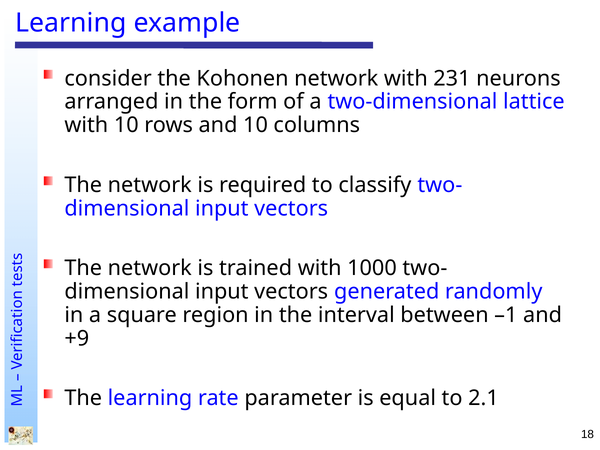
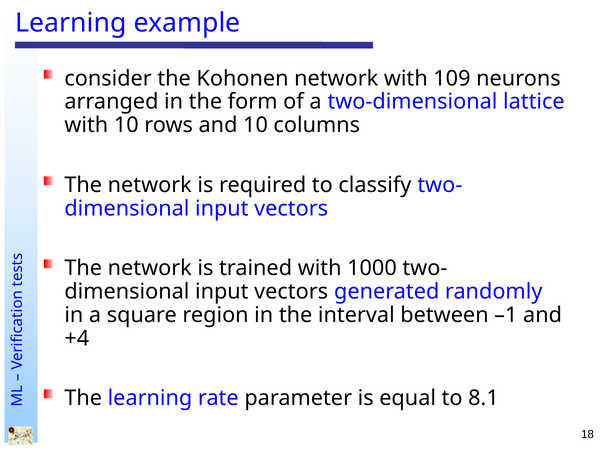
231: 231 -> 109
+9: +9 -> +4
2.1: 2.1 -> 8.1
